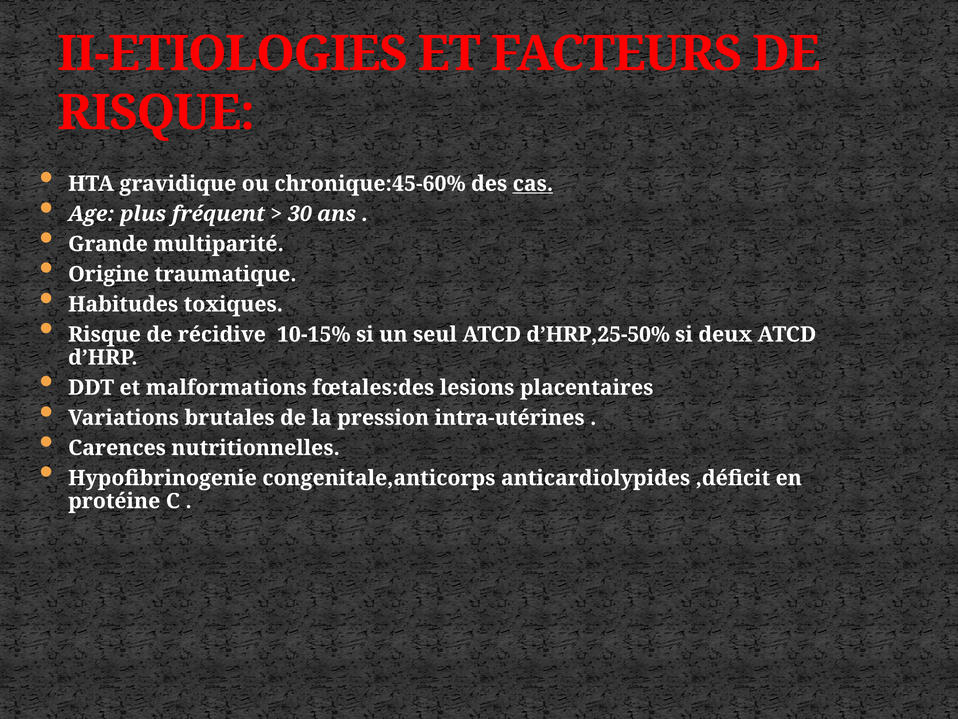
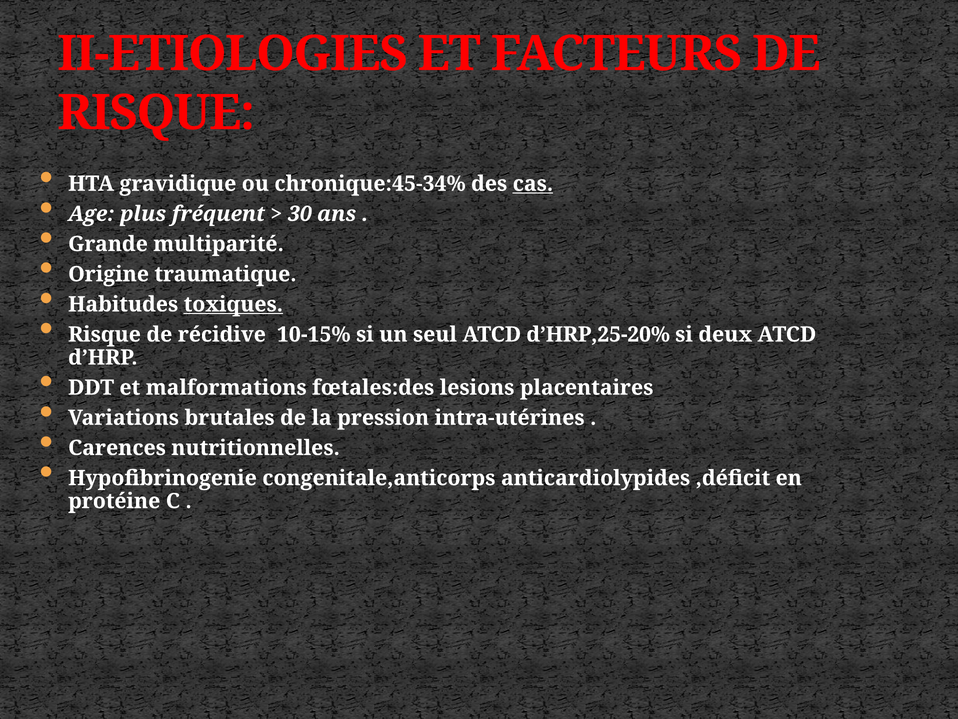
chronique:45-60%: chronique:45-60% -> chronique:45-34%
toxiques underline: none -> present
d’HRP,25-50%: d’HRP,25-50% -> d’HRP,25-20%
